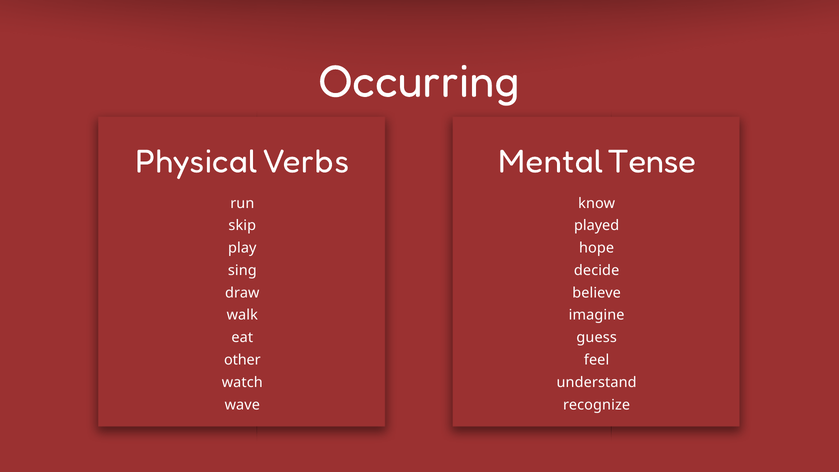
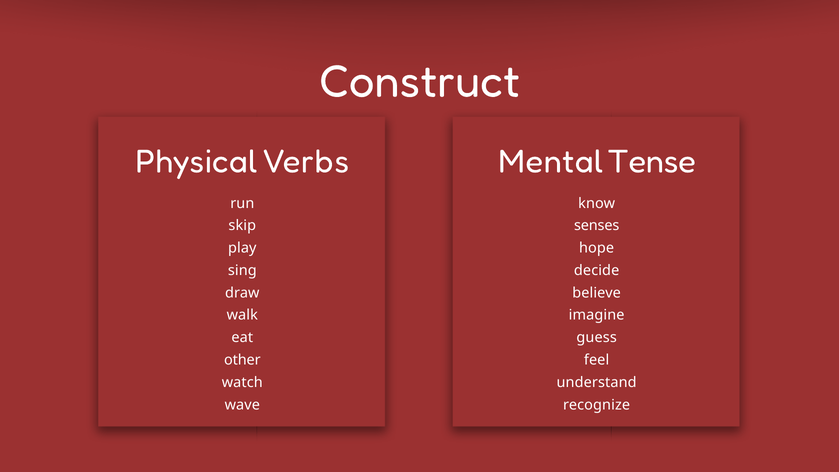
Occurring: Occurring -> Construct
played: played -> senses
